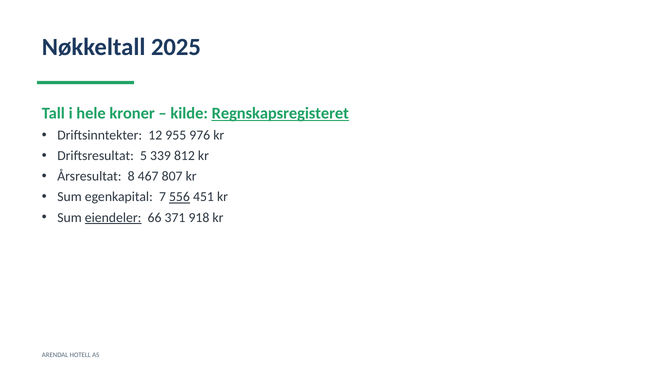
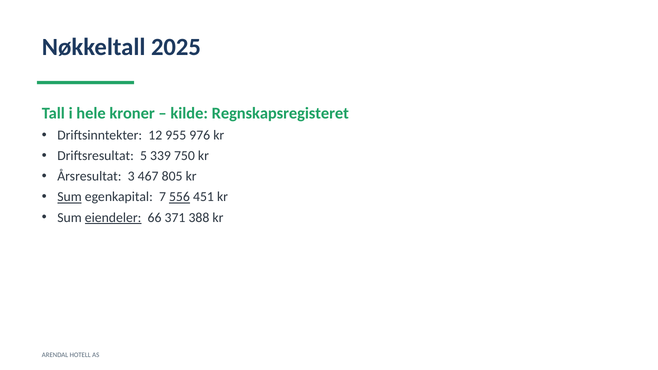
Regnskapsregisteret underline: present -> none
812: 812 -> 750
8: 8 -> 3
807: 807 -> 805
Sum at (70, 197) underline: none -> present
918: 918 -> 388
